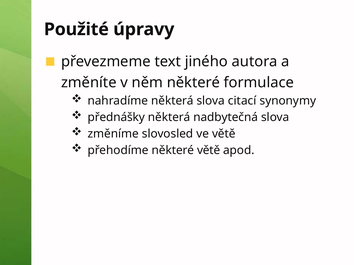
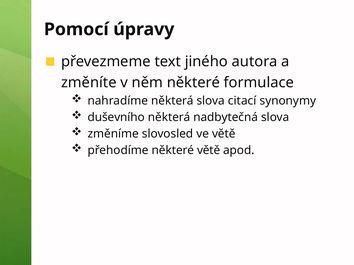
Použité: Použité -> Pomocí
přednášky: přednášky -> duševního
